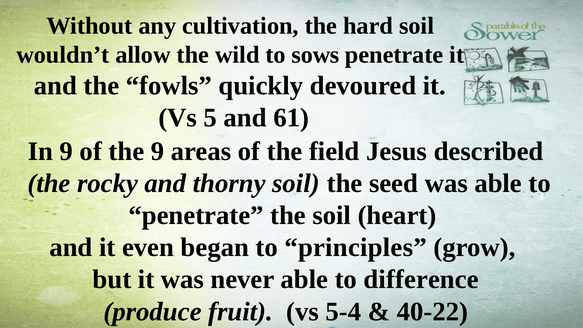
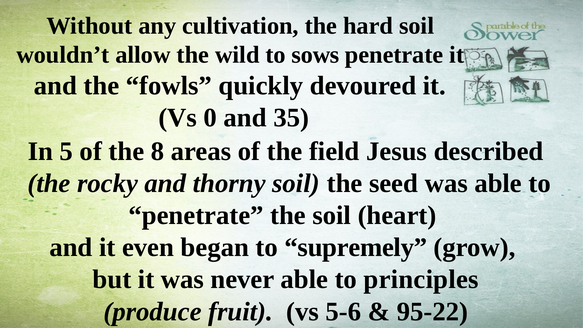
5: 5 -> 0
61: 61 -> 35
In 9: 9 -> 5
the 9: 9 -> 8
principles: principles -> supremely
difference: difference -> principles
5-4: 5-4 -> 5-6
40-22: 40-22 -> 95-22
